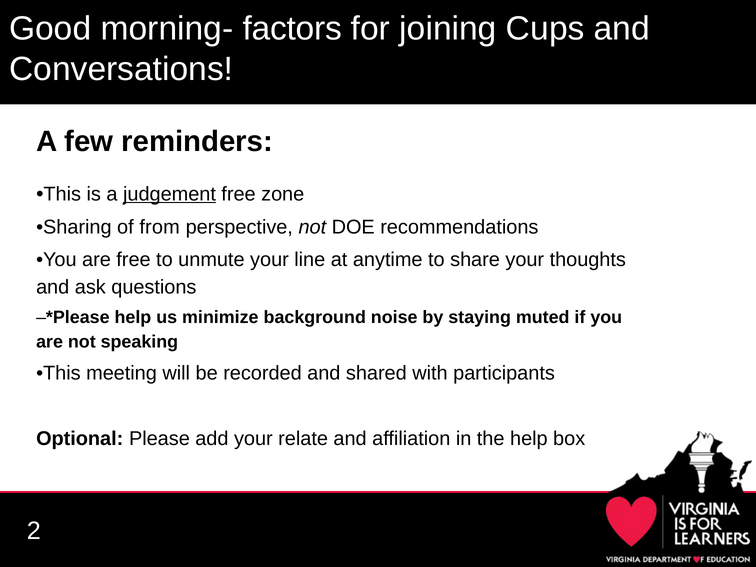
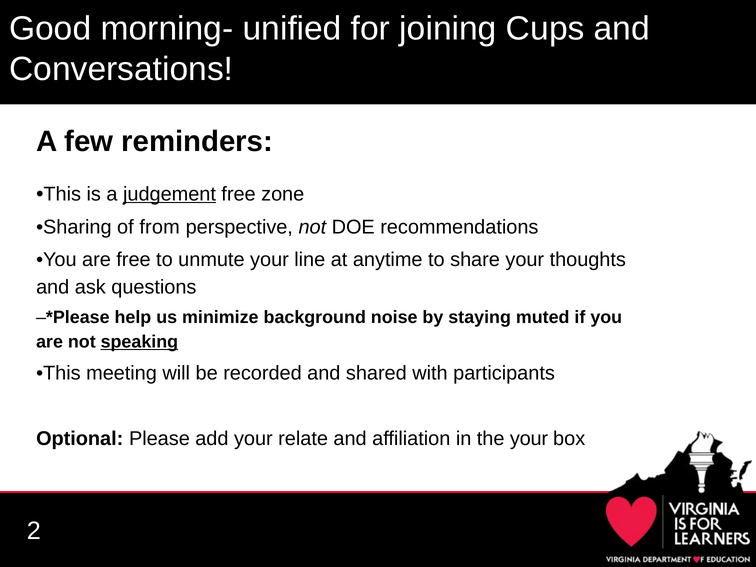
factors: factors -> unified
speaking underline: none -> present
the help: help -> your
